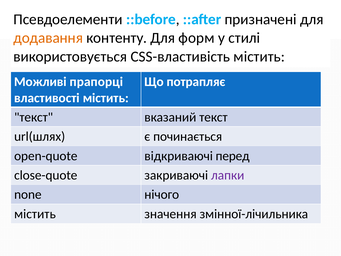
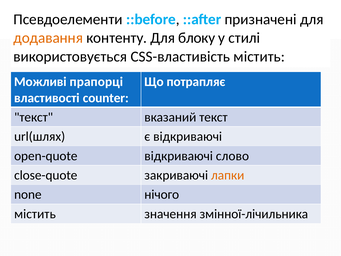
форм: форм -> блоку
властивості містить: містить -> counter
є починається: починається -> відкриваючі
перед: перед -> слово
лапки colour: purple -> orange
